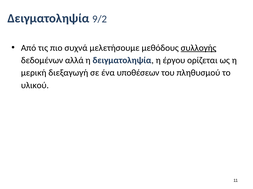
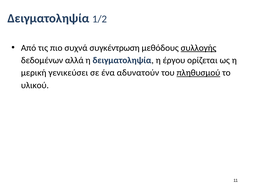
9/2: 9/2 -> 1/2
μελετήσουμε: μελετήσουμε -> συγκέντρωση
διεξαγωγή: διεξαγωγή -> γενικεύσει
υποθέσεων: υποθέσεων -> αδυνατούν
πληθυσμού underline: none -> present
